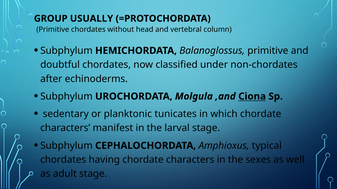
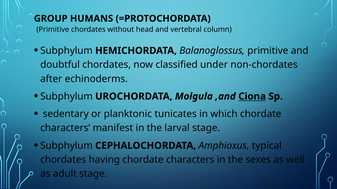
USUALLY: USUALLY -> HUMANS
